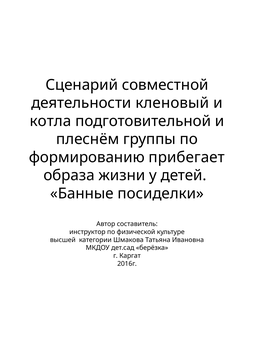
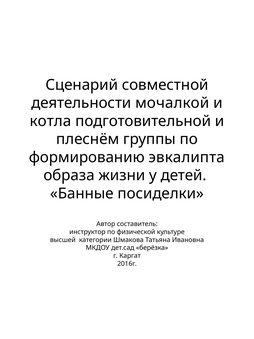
кленовый: кленовый -> мочалкой
прибегает: прибегает -> эвкалипта
